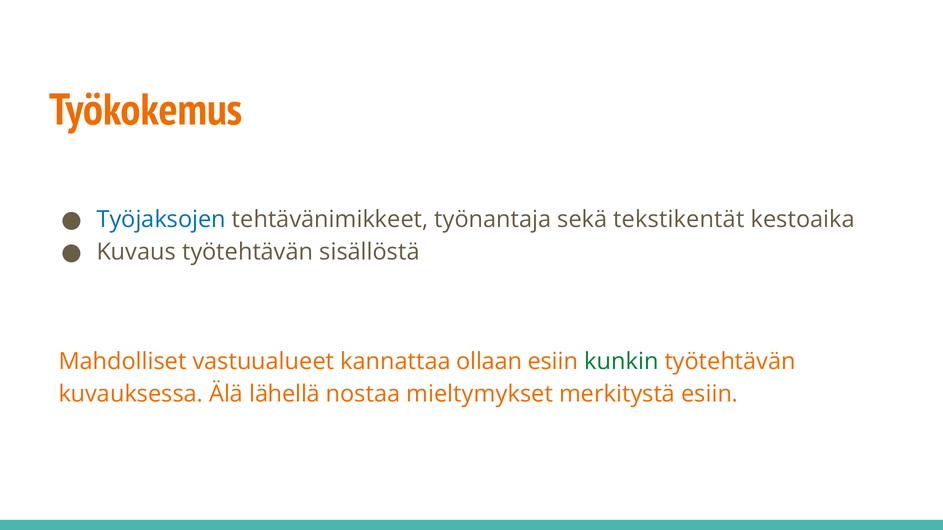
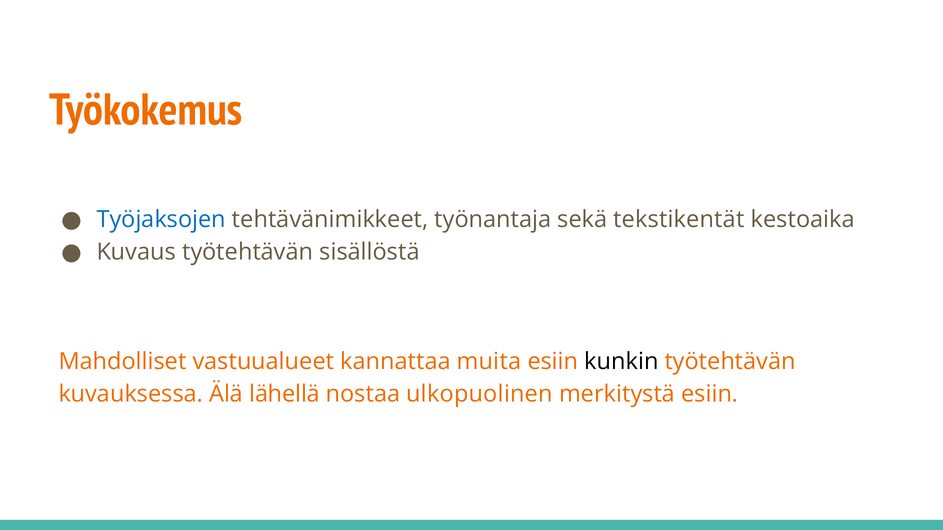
ollaan: ollaan -> muita
kunkin colour: green -> black
mieltymykset: mieltymykset -> ulkopuolinen
